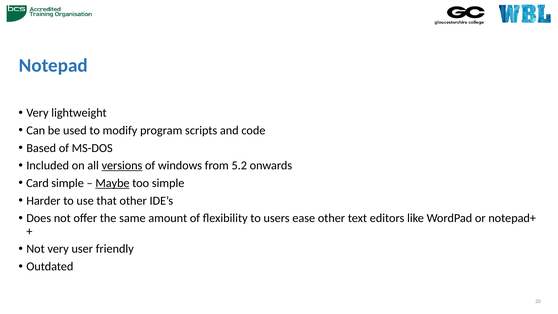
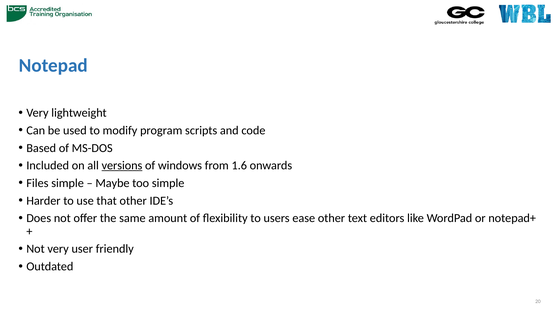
5.2: 5.2 -> 1.6
Card: Card -> Files
Maybe underline: present -> none
